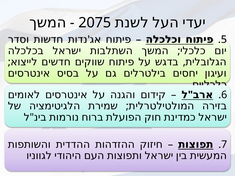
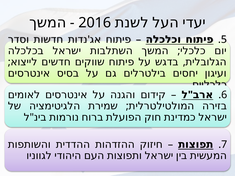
2075: 2075 -> 2016
